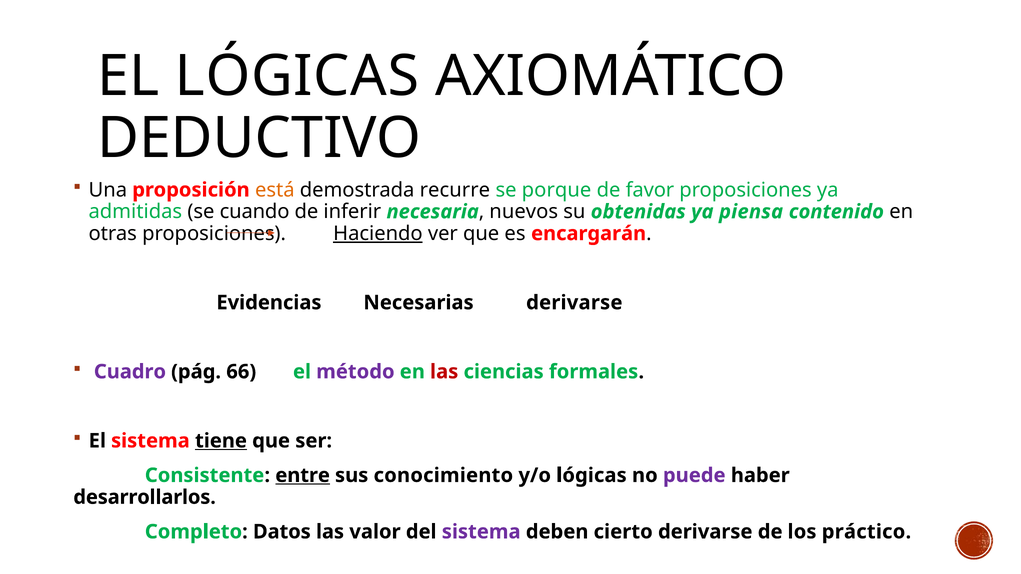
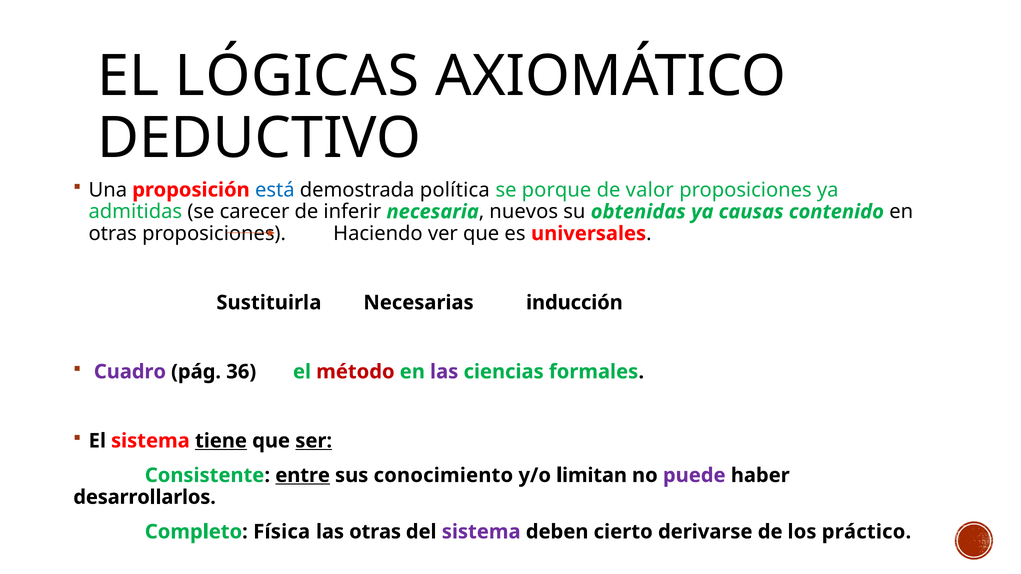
está colour: orange -> blue
recurre: recurre -> política
favor: favor -> valor
cuando: cuando -> carecer
piensa: piensa -> causas
Haciendo underline: present -> none
encargarán: encargarán -> universales
Evidencias: Evidencias -> Sustituirla
Necesarias derivarse: derivarse -> inducción
66: 66 -> 36
método colour: purple -> red
las at (444, 372) colour: red -> purple
ser underline: none -> present
y/o lógicas: lógicas -> limitan
Datos: Datos -> Física
las valor: valor -> otras
